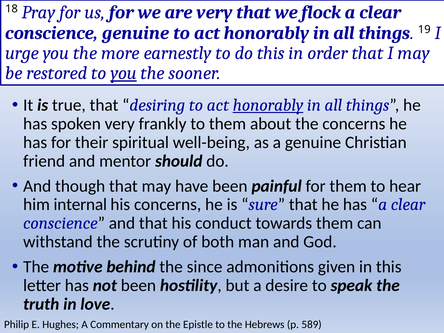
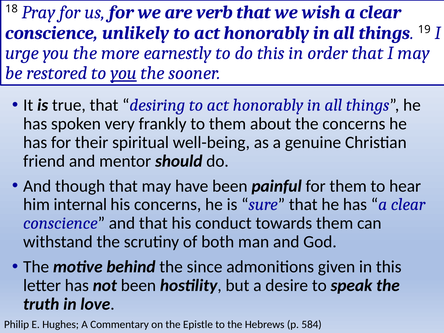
are very: very -> verb
flock: flock -> wish
conscience genuine: genuine -> unlikely
honorably at (268, 105) underline: present -> none
589: 589 -> 584
